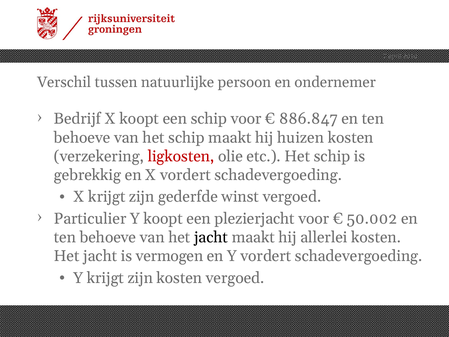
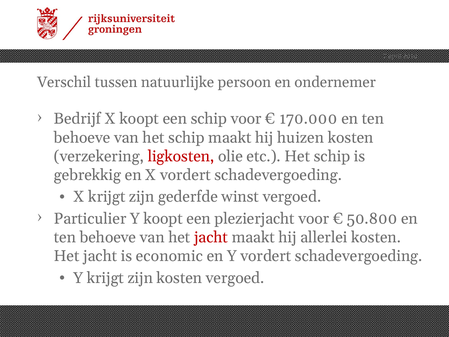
886.847: 886.847 -> 170.000
50.002: 50.002 -> 50.800
jacht at (211, 237) colour: black -> red
vermogen: vermogen -> economic
